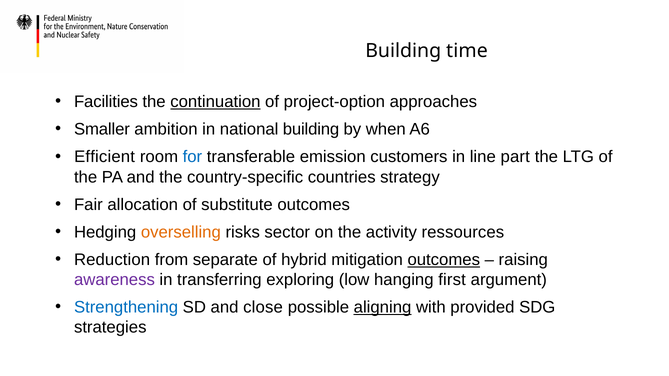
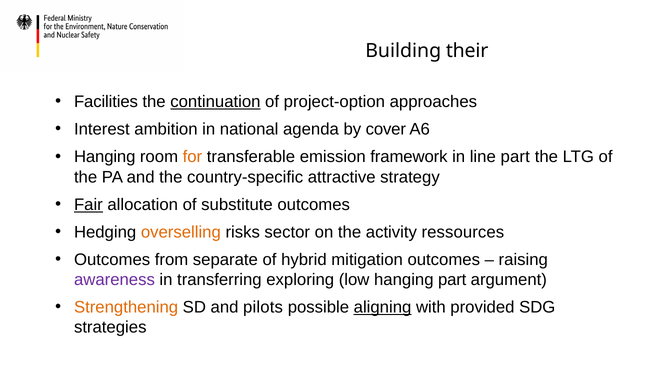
time: time -> their
Smaller: Smaller -> Interest
national building: building -> agenda
when: when -> cover
Efficient at (105, 157): Efficient -> Hanging
for colour: blue -> orange
customers: customers -> framework
countries: countries -> attractive
Fair underline: none -> present
Reduction at (112, 260): Reduction -> Outcomes
outcomes at (444, 260) underline: present -> none
hanging first: first -> part
Strengthening colour: blue -> orange
close: close -> pilots
